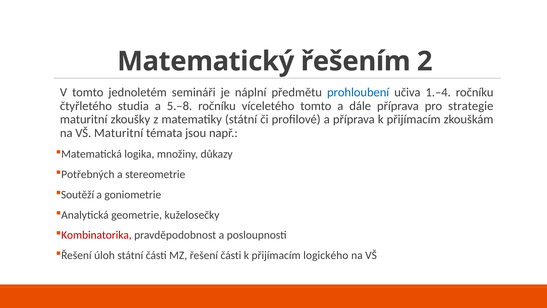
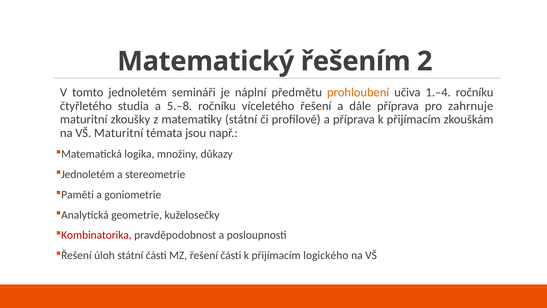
prohloubení colour: blue -> orange
víceletého tomto: tomto -> řešení
strategie: strategie -> zahrnuje
Potřebných at (88, 174): Potřebných -> Jednoletém
Soutěží: Soutěží -> Paměti
